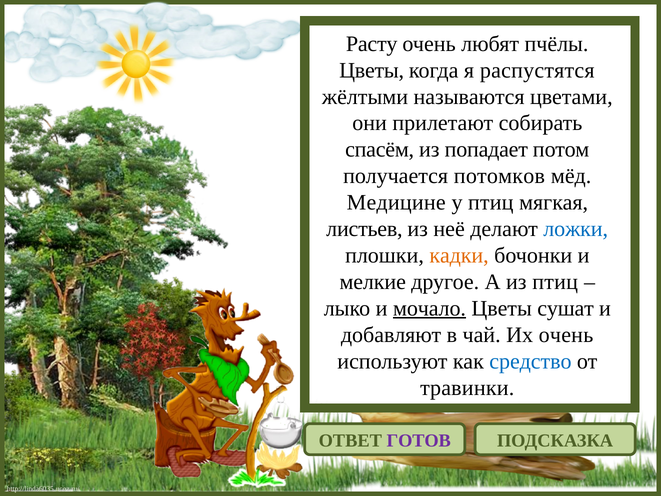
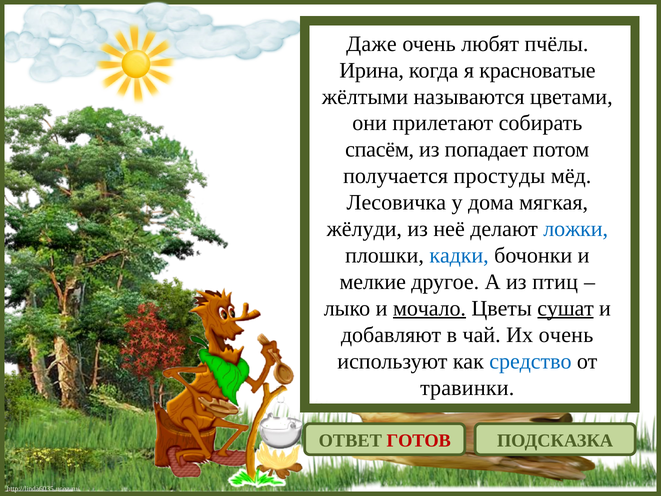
Расту: Расту -> Даже
Цветы at (372, 70): Цветы -> Ирина
распустятся: распустятся -> красноватые
потомков: потомков -> простуды
Медицине: Медицине -> Лесовичка
у птиц: птиц -> дома
листьев: листьев -> жёлуди
кадки colour: orange -> blue
сушат underline: none -> present
ГОТОВ colour: purple -> red
